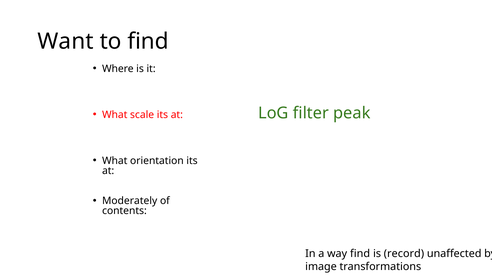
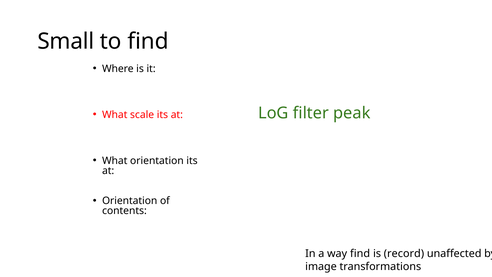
Want: Want -> Small
Moderately at (130, 201): Moderately -> Orientation
